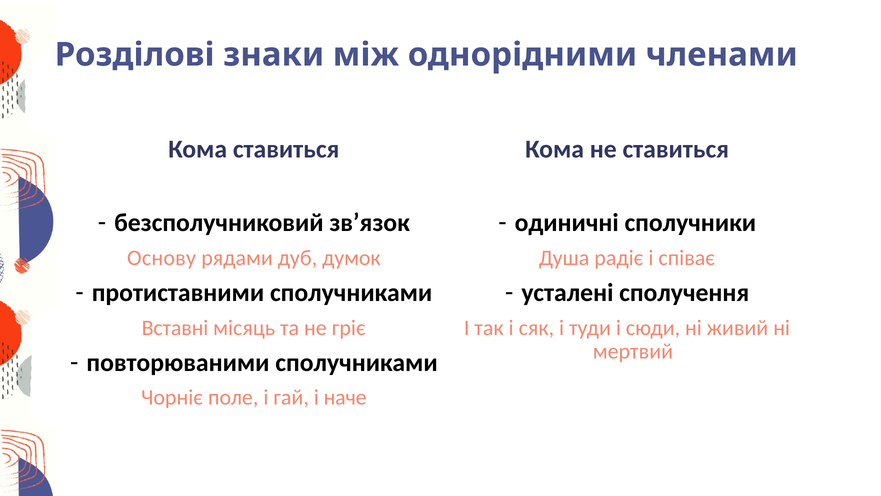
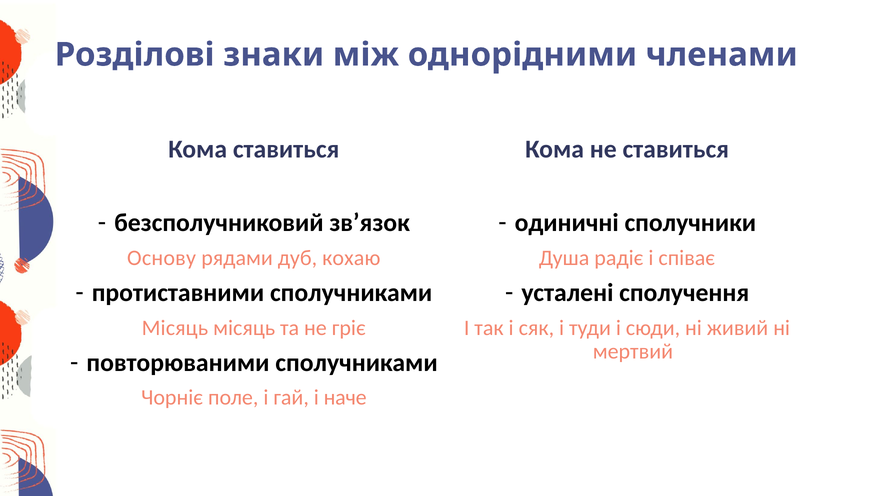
думок: думок -> кохаю
Вставні at (175, 327): Вставні -> Місяць
